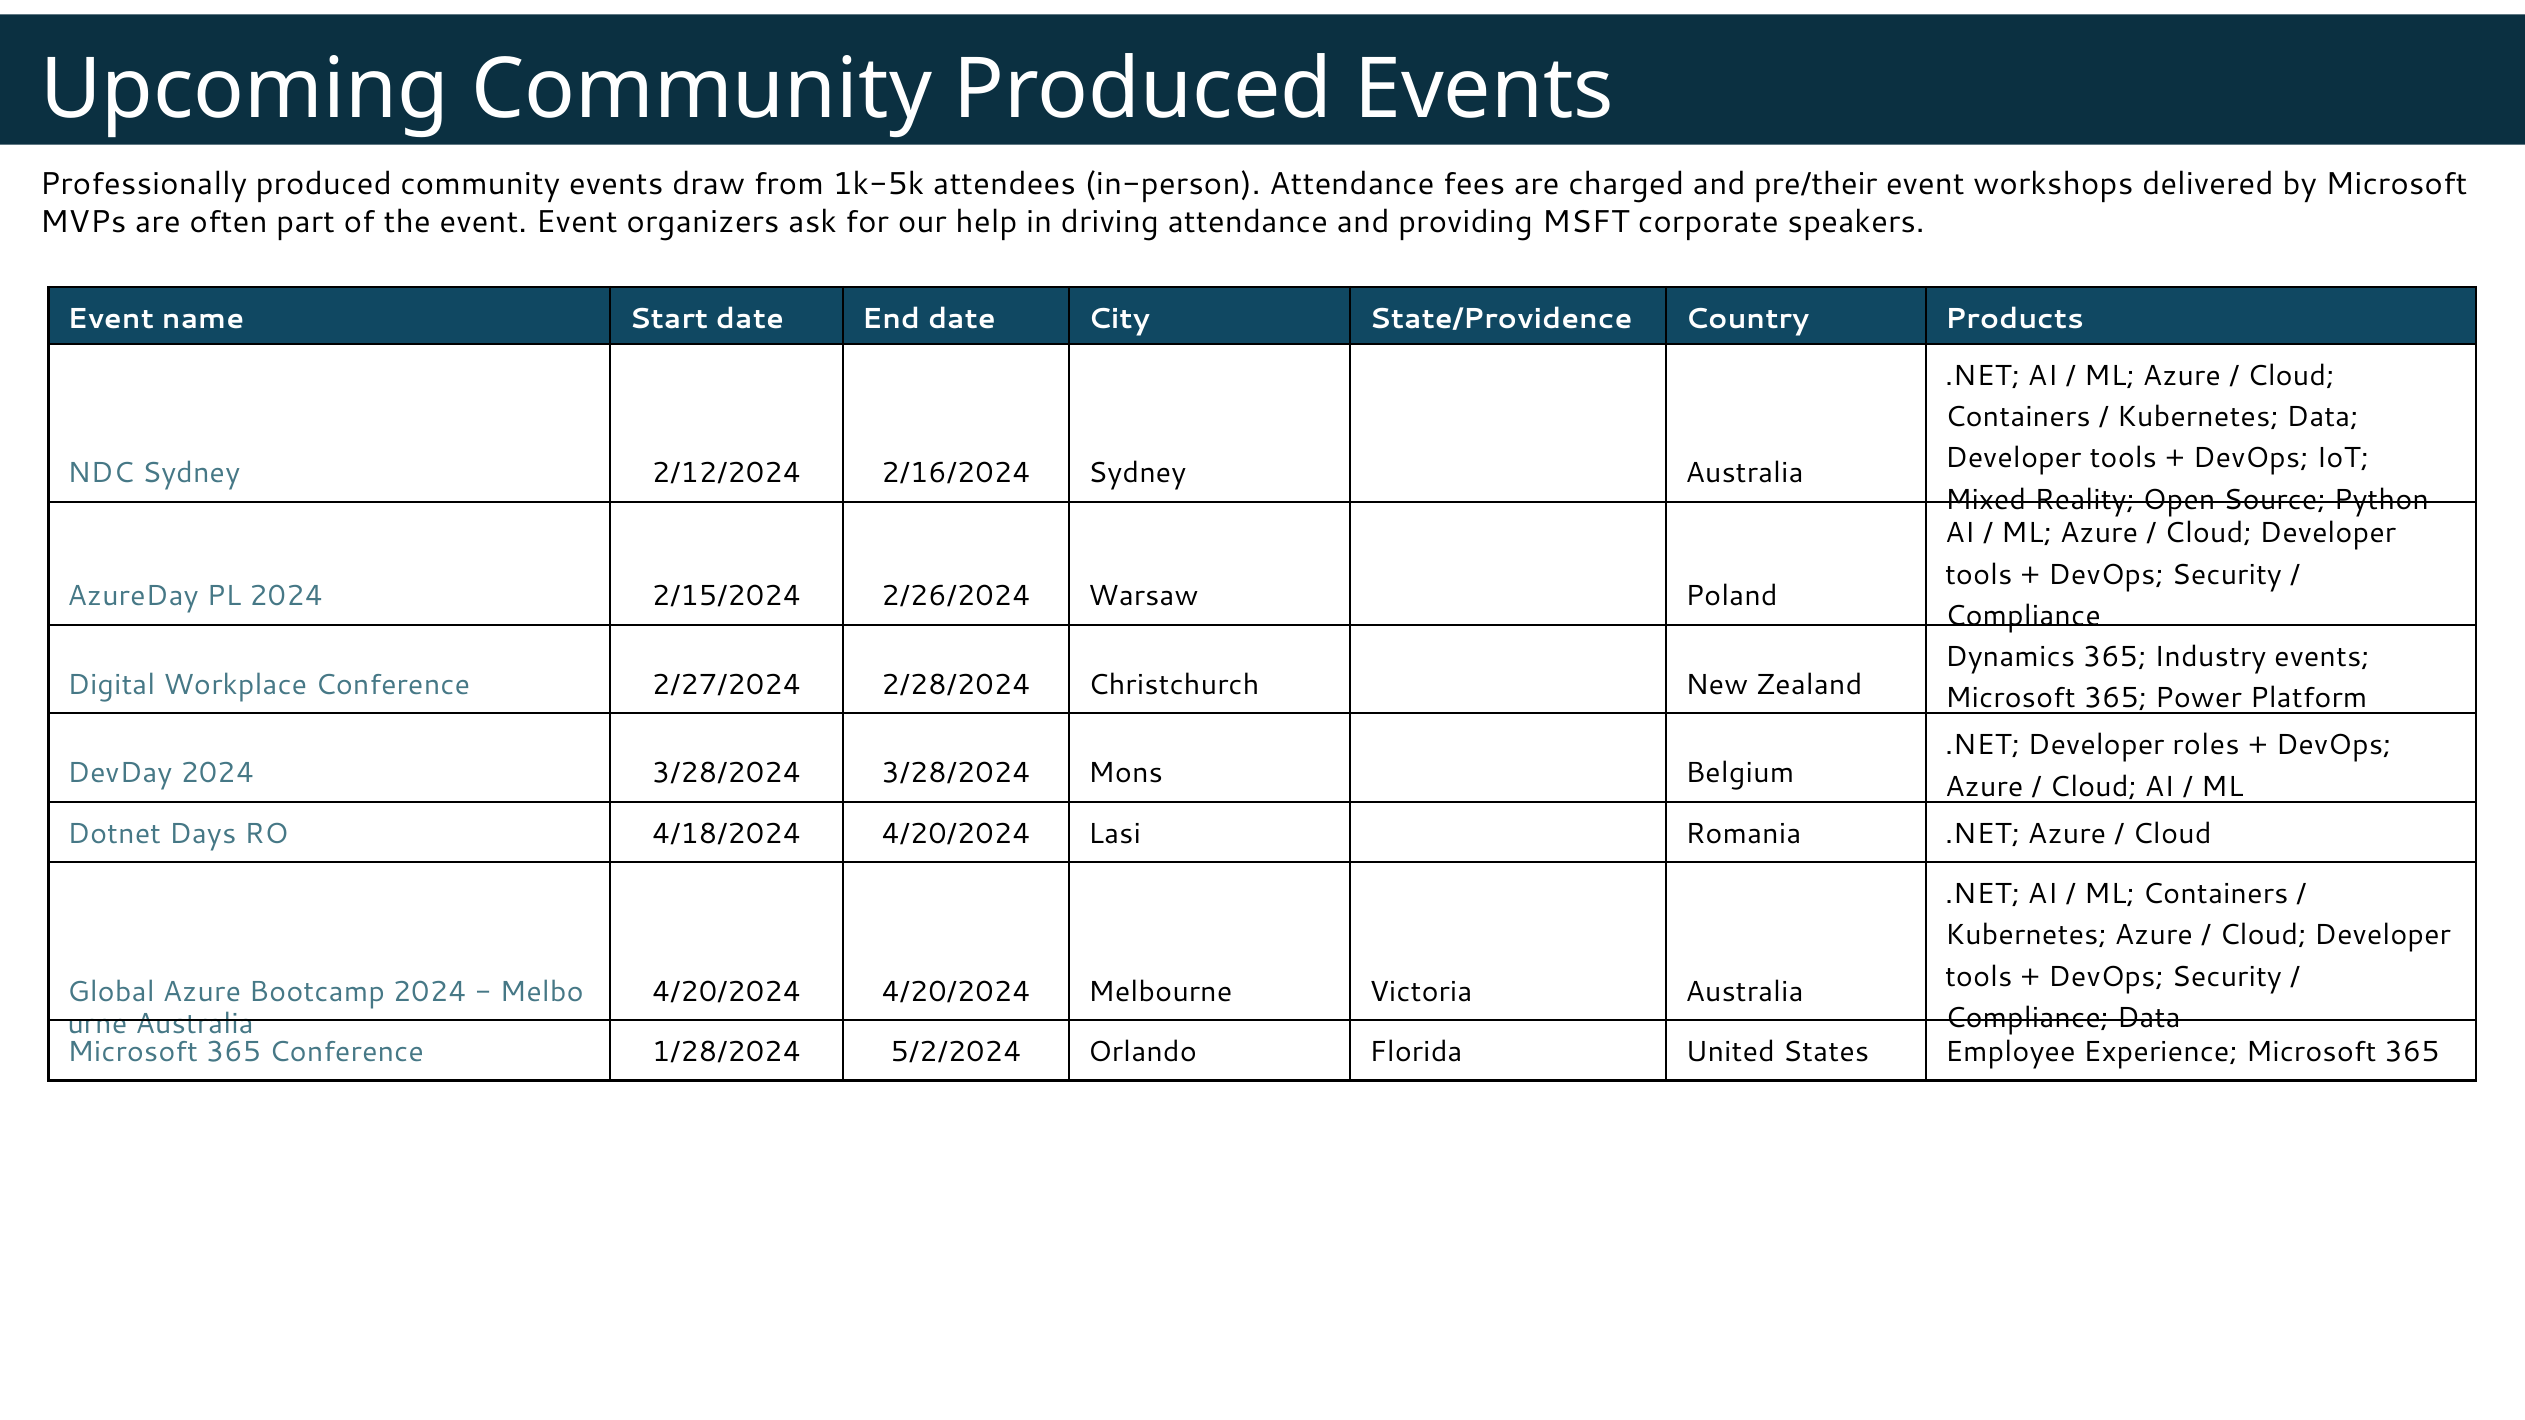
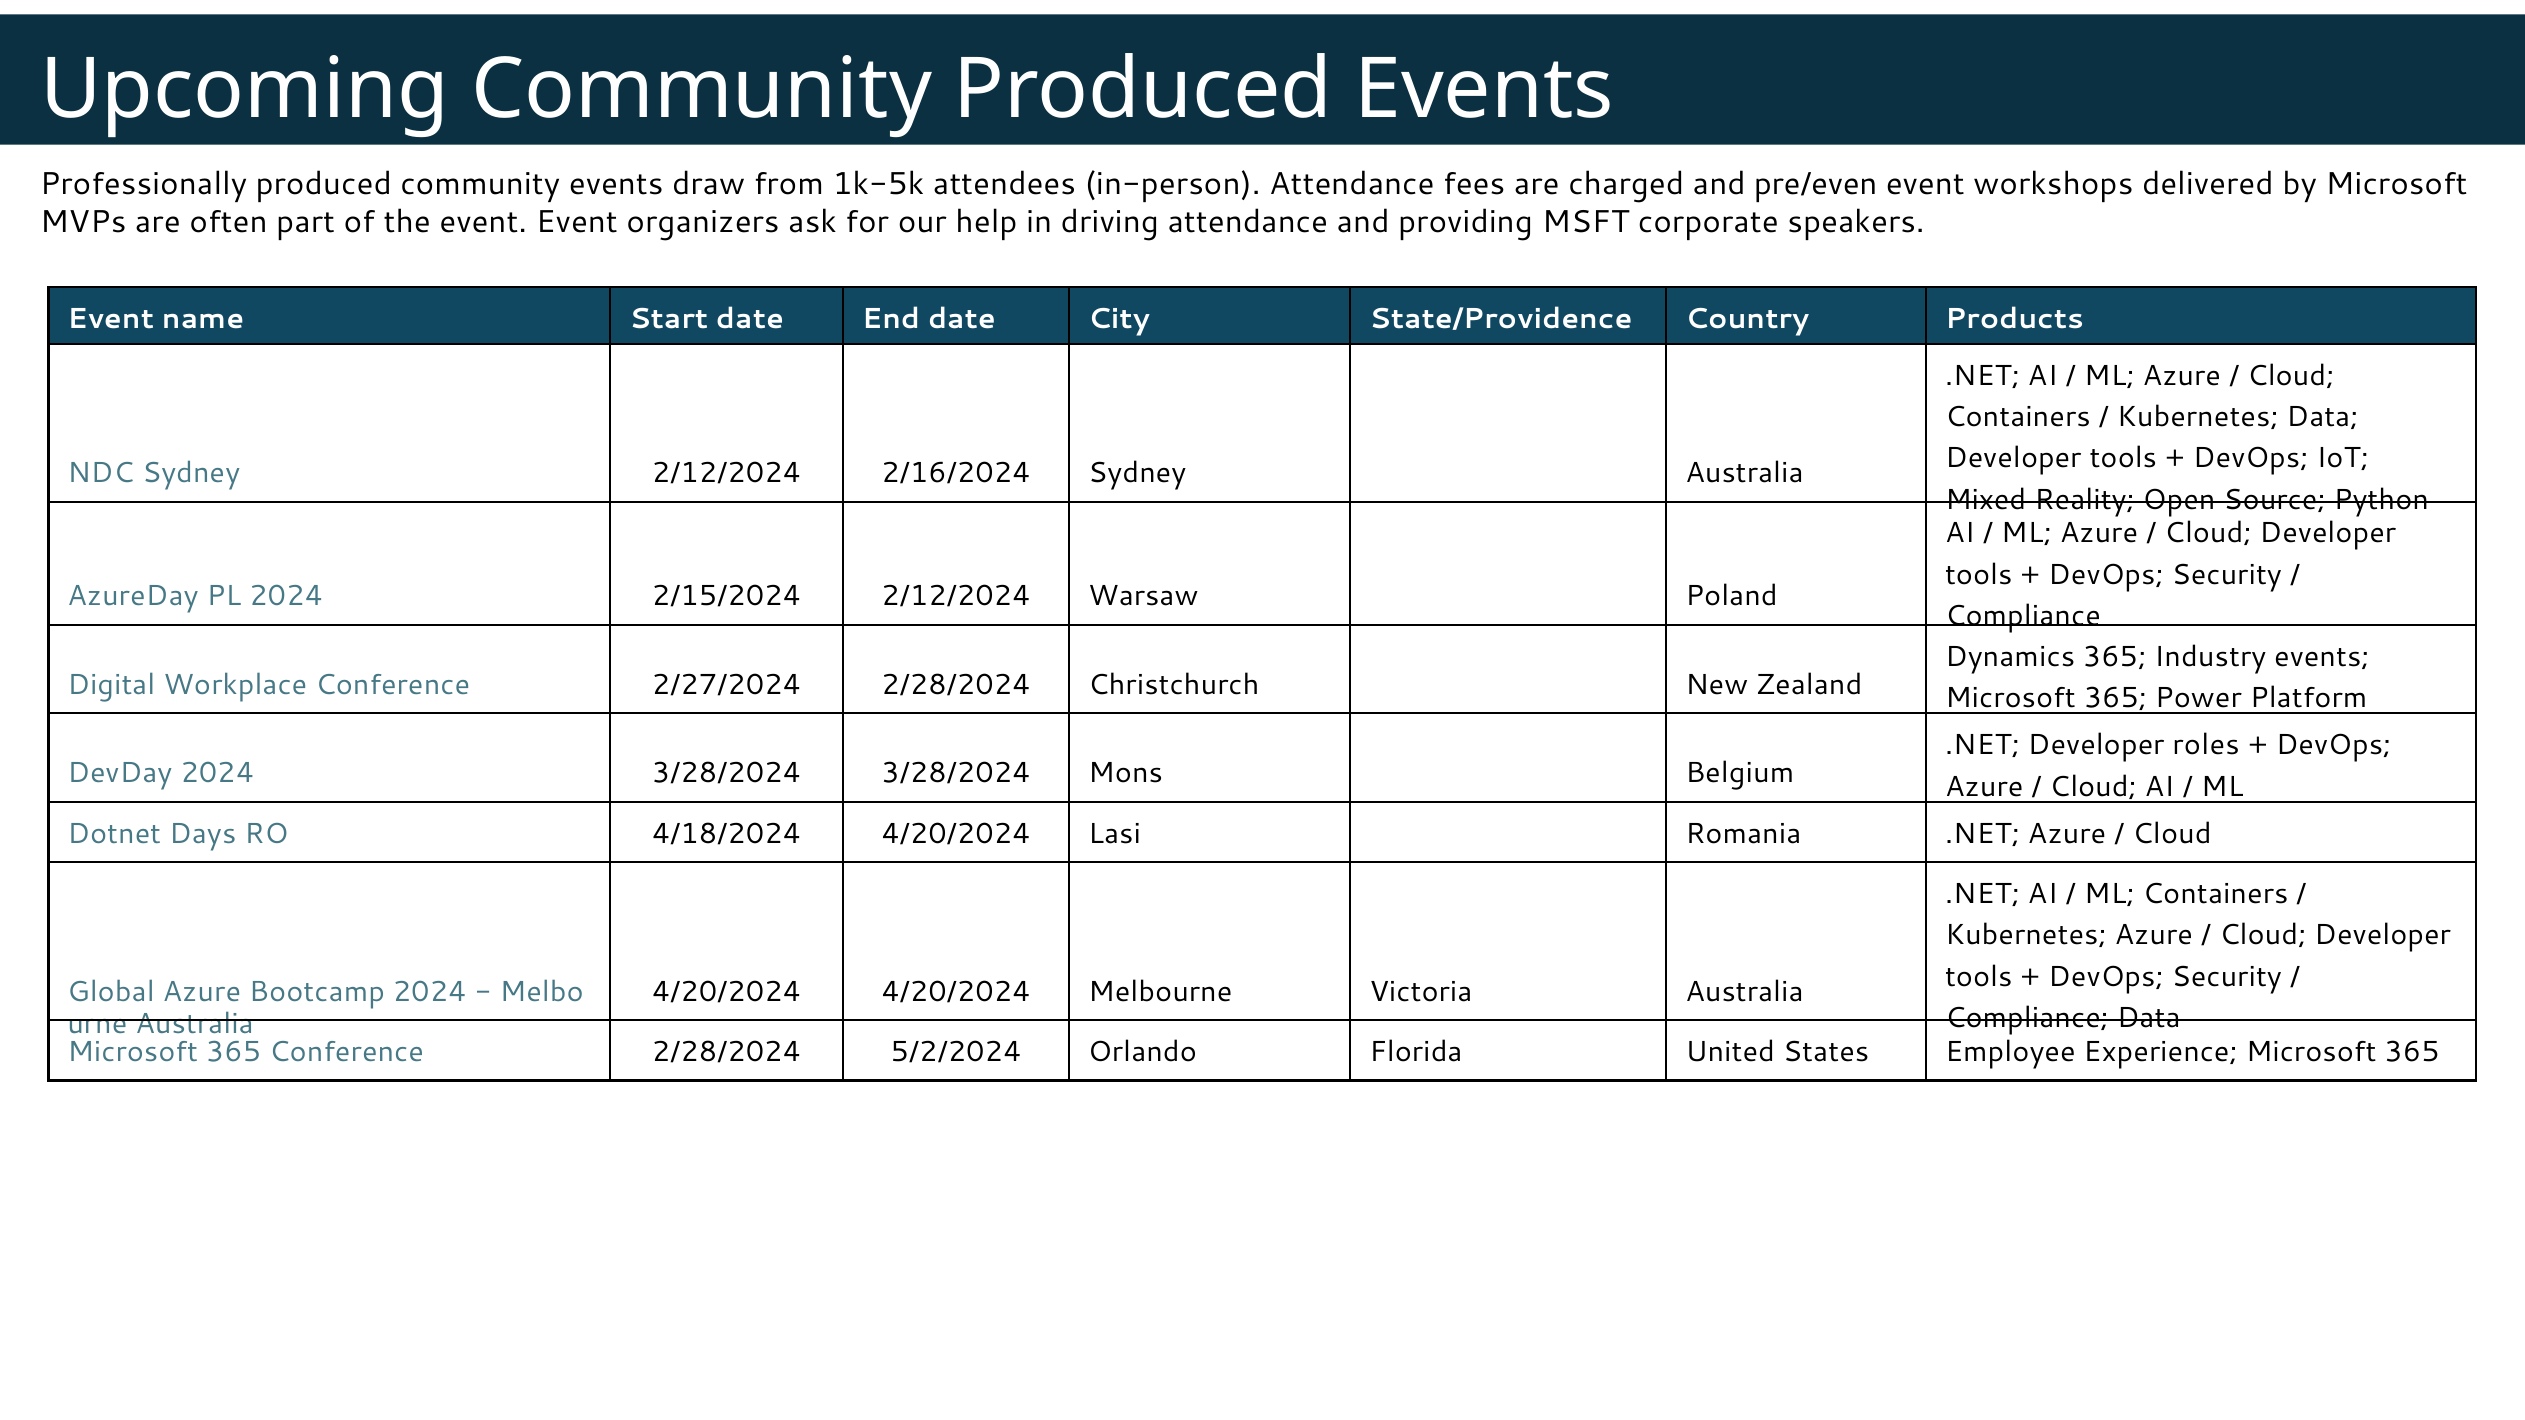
pre/their: pre/their -> pre/even
2/15/2024 2/26/2024: 2/26/2024 -> 2/12/2024
Conference 1/28/2024: 1/28/2024 -> 2/28/2024
